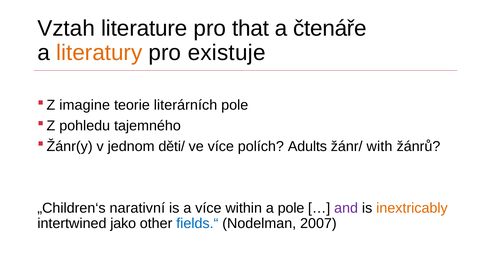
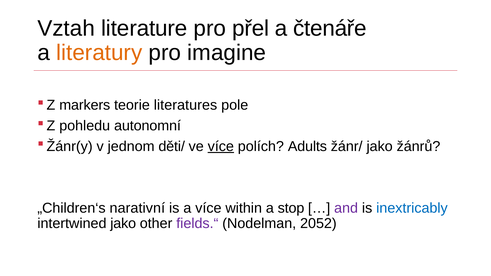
that: that -> přel
existuje: existuje -> imagine
imagine: imagine -> markers
literárních: literárních -> literatures
tajemného: tajemného -> autonomní
více at (221, 146) underline: none -> present
žánr/ with: with -> jako
a pole: pole -> stop
inextricably colour: orange -> blue
fields.“ colour: blue -> purple
2007: 2007 -> 2052
